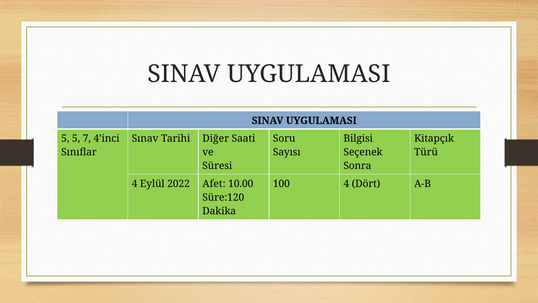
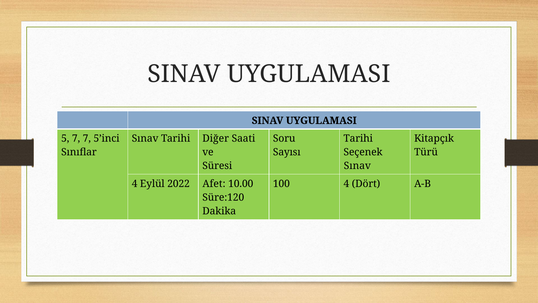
5 5: 5 -> 7
4’inci: 4’inci -> 5’inci
Bilgisi at (358, 138): Bilgisi -> Tarihi
Sonra at (357, 166): Sonra -> Sınav
